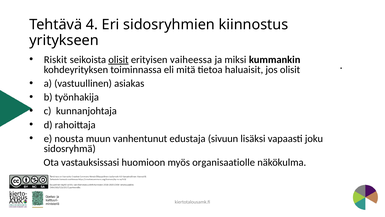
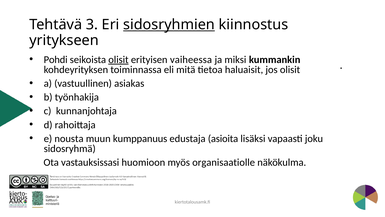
4: 4 -> 3
sidosryhmien underline: none -> present
Riskit: Riskit -> Pohdi
vanhentunut: vanhentunut -> kumppanuus
sivuun: sivuun -> asioita
